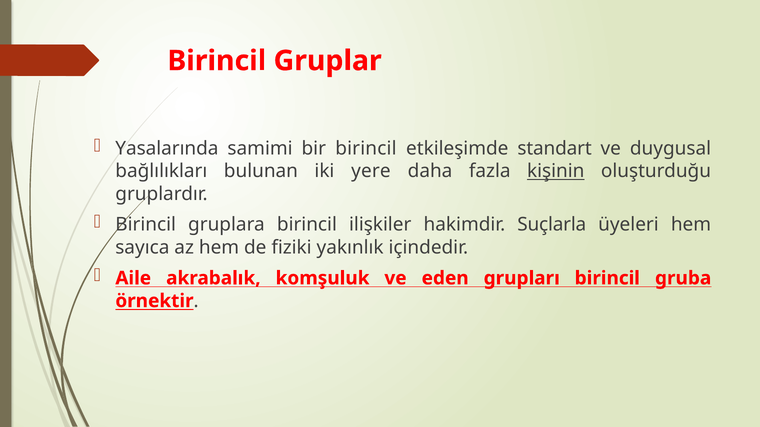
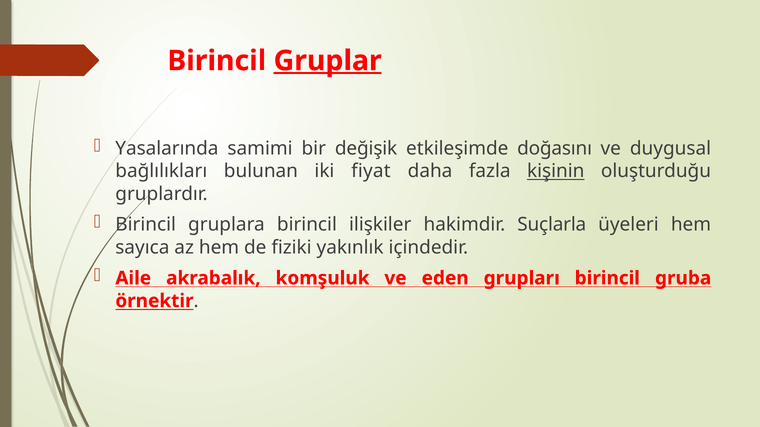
Gruplar underline: none -> present
bir birincil: birincil -> değişik
standart: standart -> doğasını
yere: yere -> fiyat
